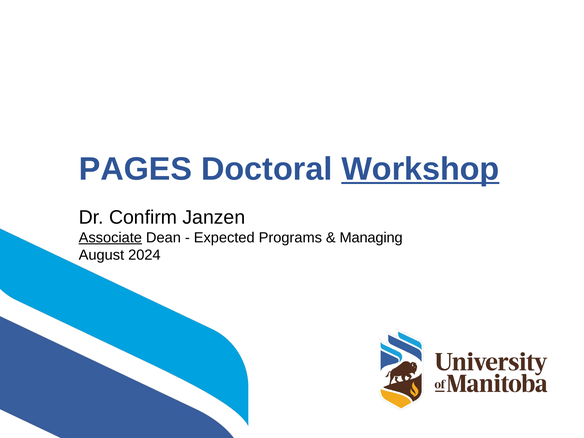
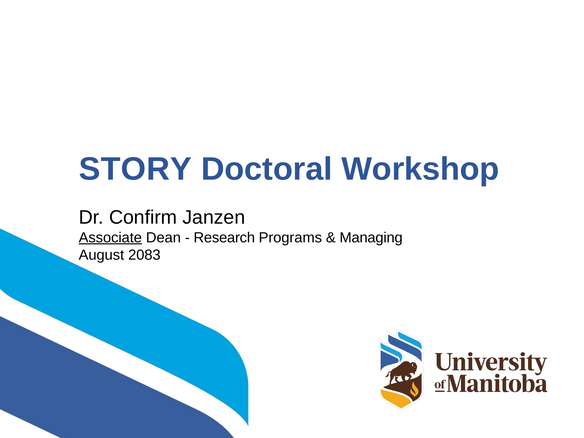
PAGES: PAGES -> STORY
Workshop underline: present -> none
Expected: Expected -> Research
2024: 2024 -> 2083
